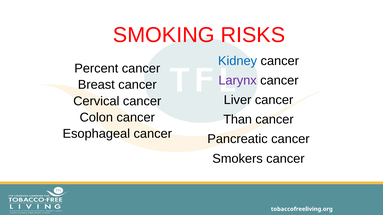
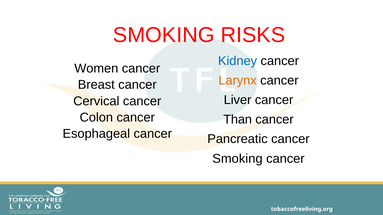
Percent: Percent -> Women
Larynx colour: purple -> orange
Smokers at (238, 159): Smokers -> Smoking
